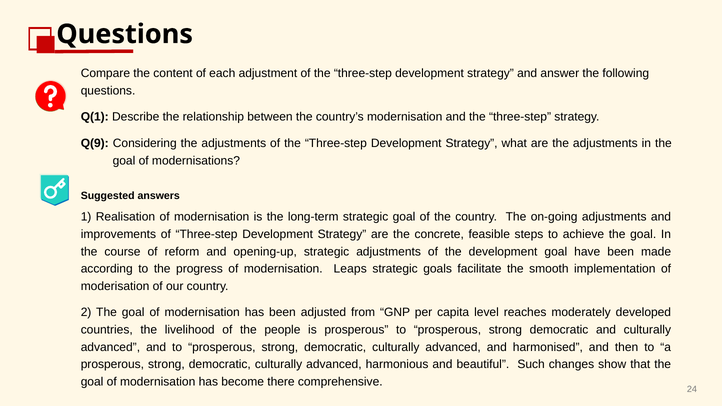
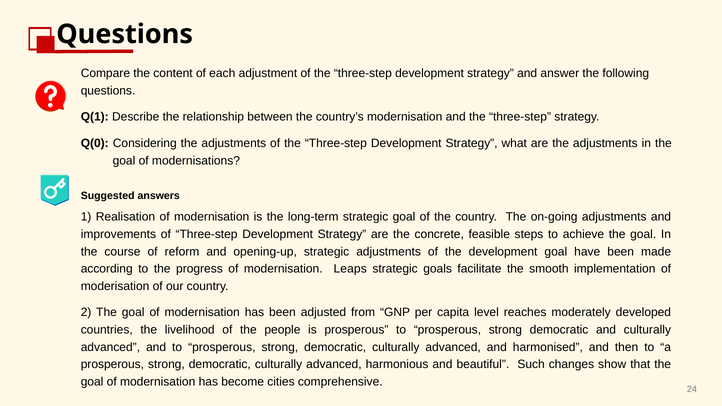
Q(9: Q(9 -> Q(0
there: there -> cities
